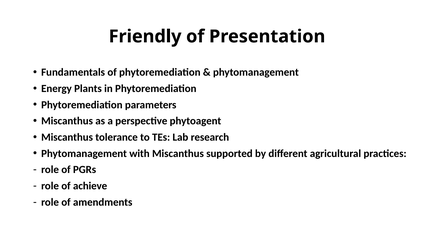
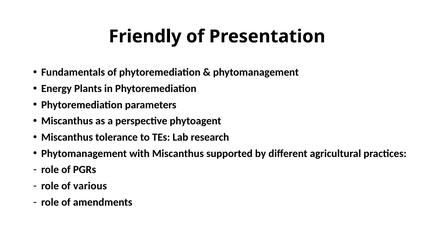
achieve: achieve -> various
